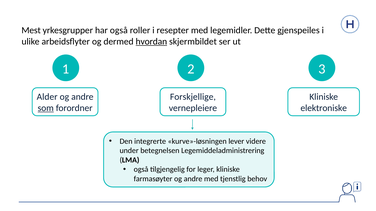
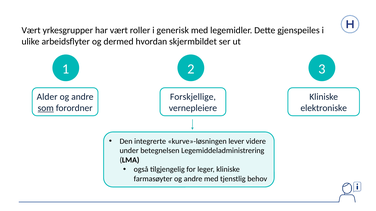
Mest at (31, 30): Mest -> Vært
har også: også -> vært
resepter: resepter -> generisk
hvordan underline: present -> none
